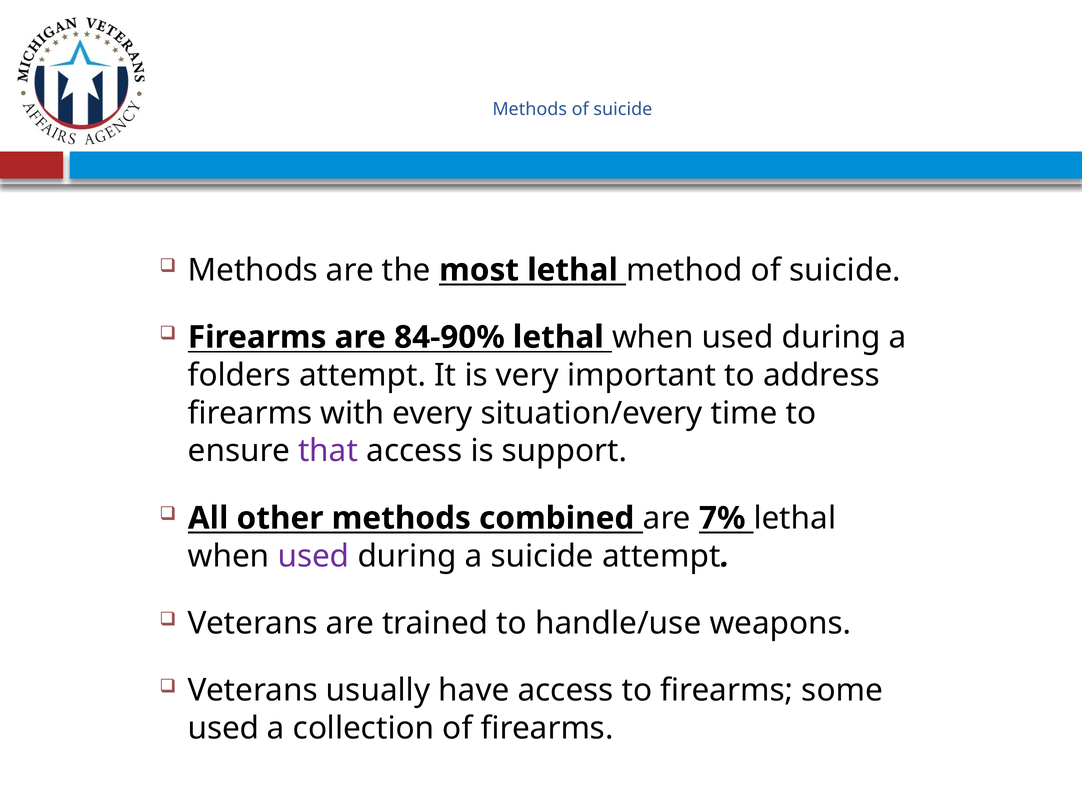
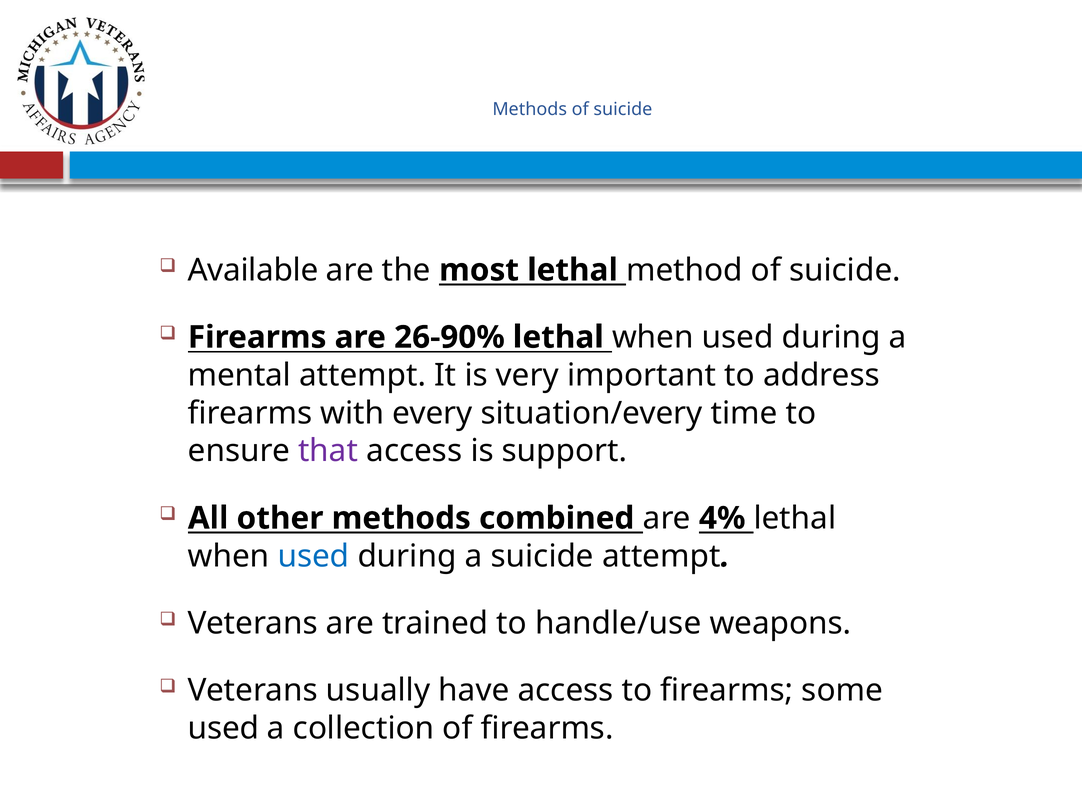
Methods at (253, 270): Methods -> Available
84-90%: 84-90% -> 26-90%
folders: folders -> mental
7%: 7% -> 4%
used at (314, 556) colour: purple -> blue
